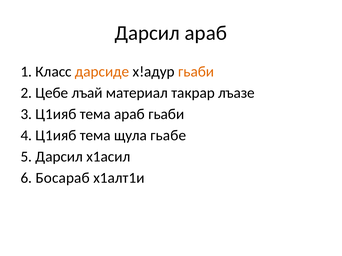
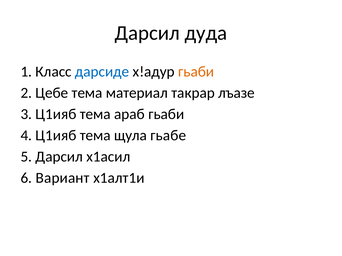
Дарсил араб: араб -> дуда
дарсиде colour: orange -> blue
Цебе лъай: лъай -> тема
Босараб: Босараб -> Вариант
